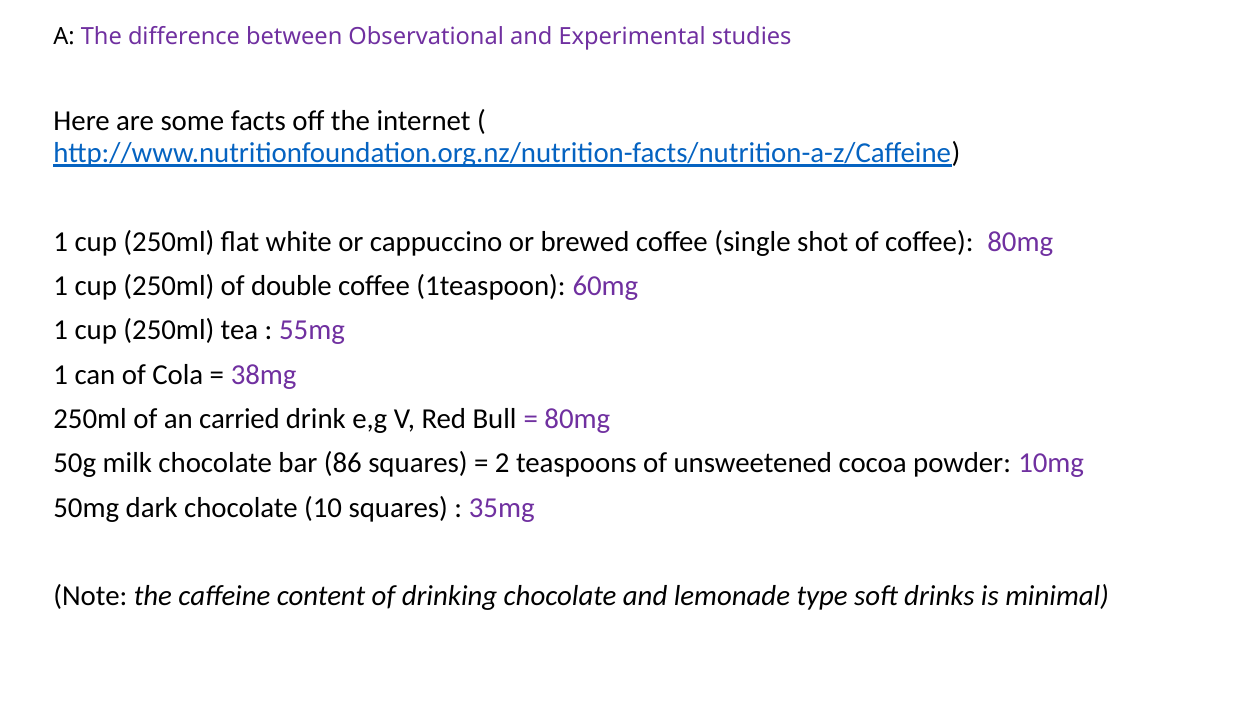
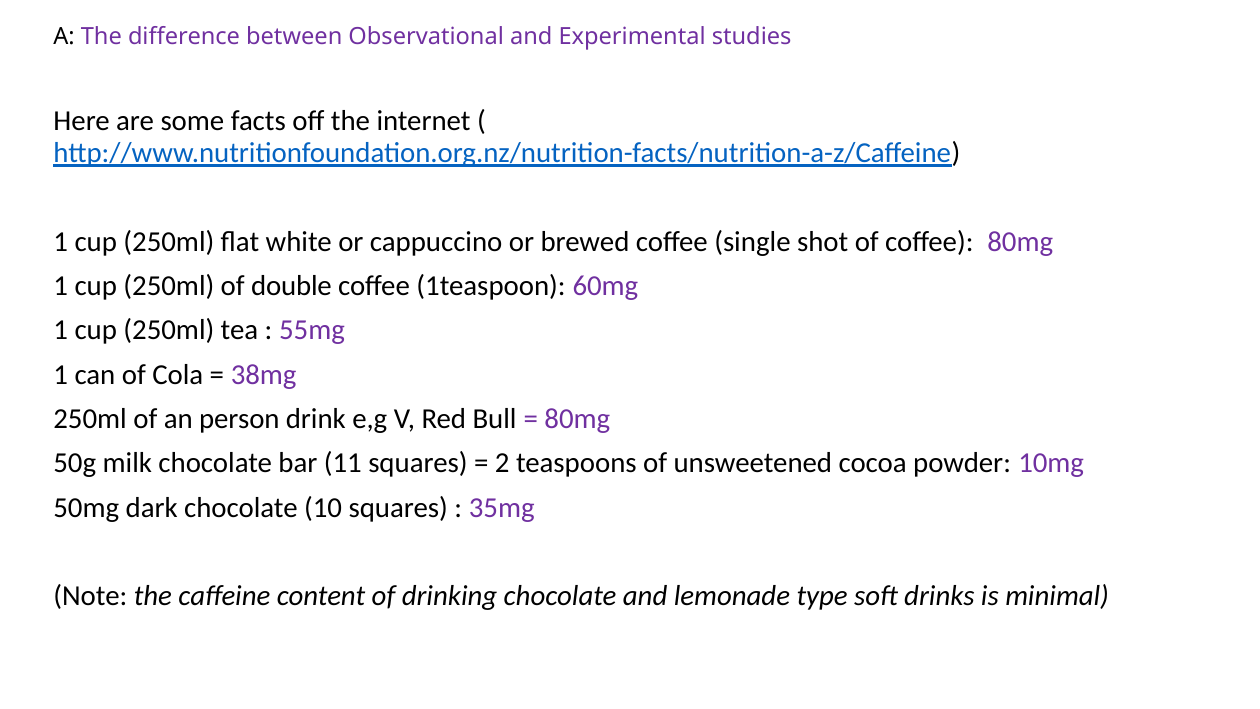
carried: carried -> person
86: 86 -> 11
